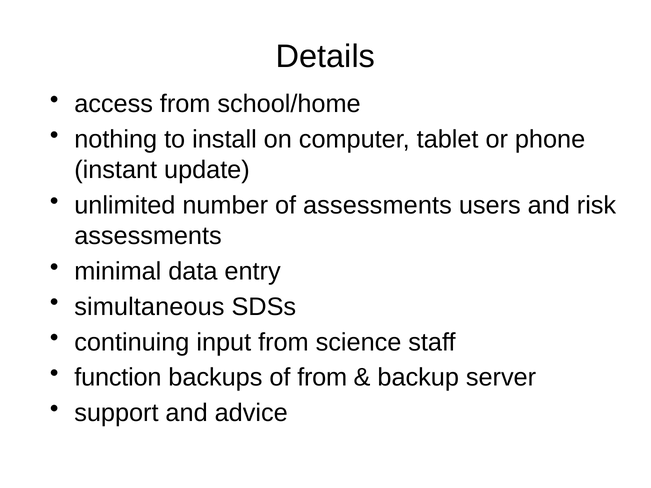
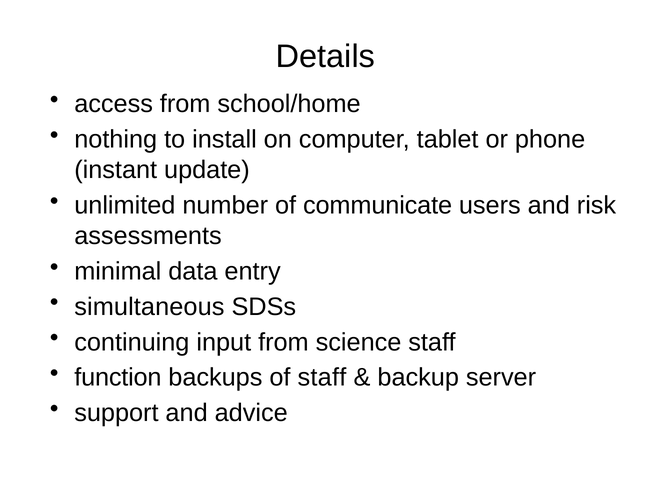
of assessments: assessments -> communicate
of from: from -> staff
